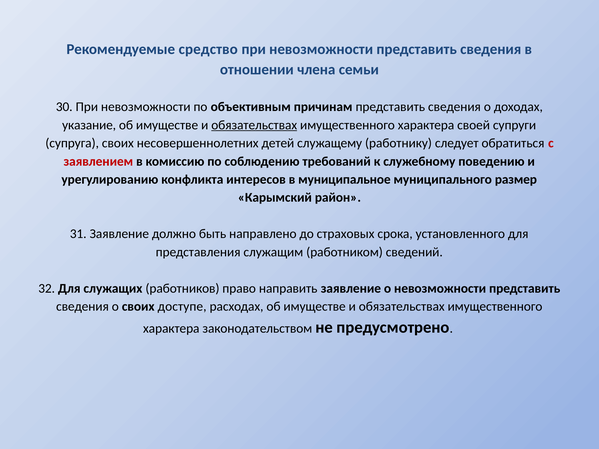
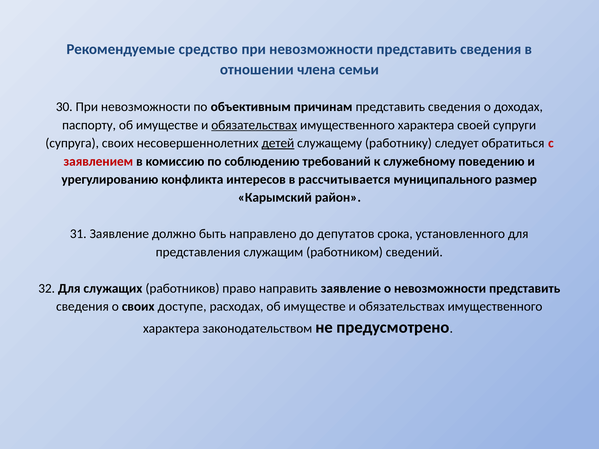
указание: указание -> паспорту
детей underline: none -> present
муниципальное: муниципальное -> рассчитывается
страховых: страховых -> депутатов
